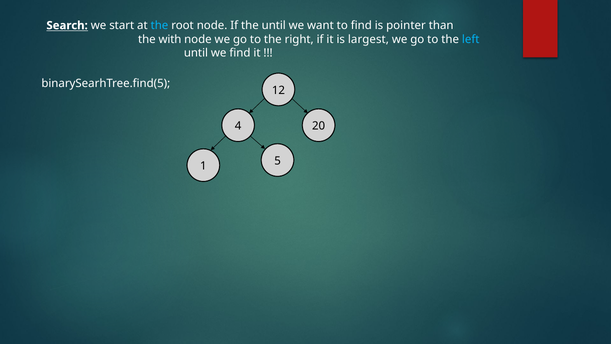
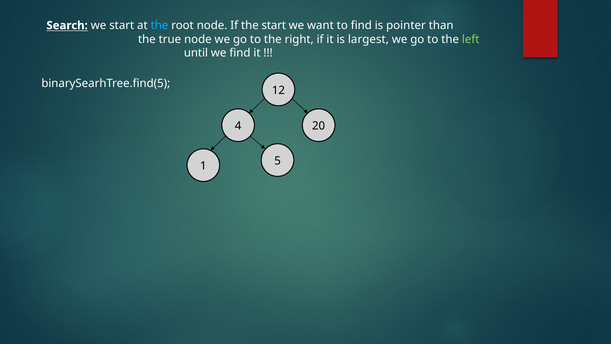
the until: until -> start
with: with -> true
left colour: light blue -> light green
